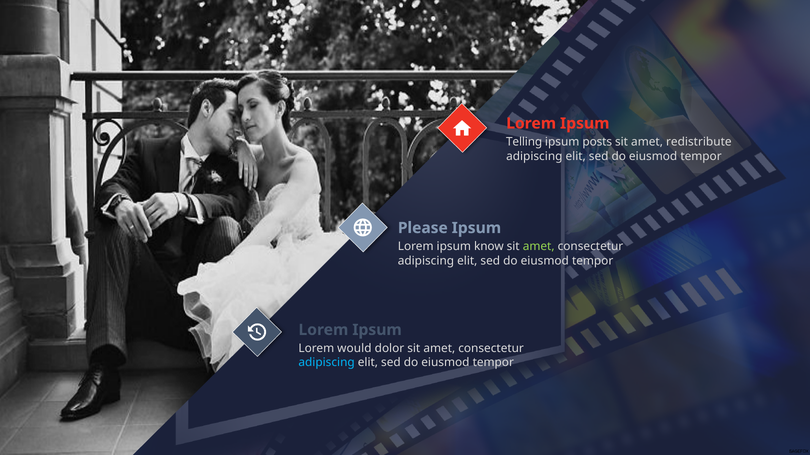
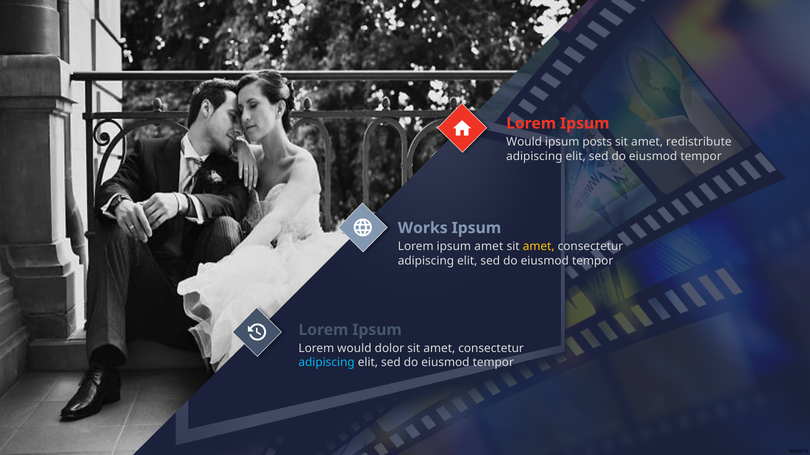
Telling at (524, 142): Telling -> Would
Please: Please -> Works
ipsum know: know -> amet
amet at (539, 247) colour: light green -> yellow
